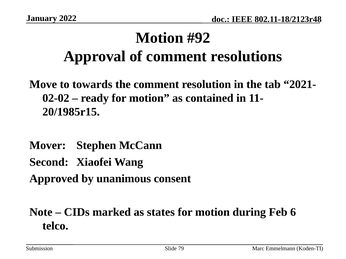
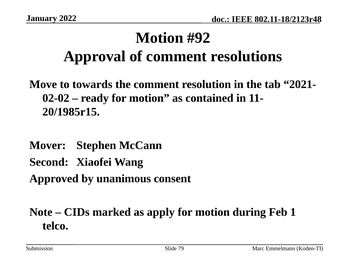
states: states -> apply
6: 6 -> 1
